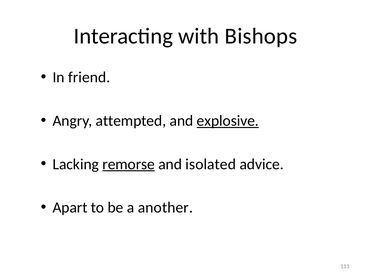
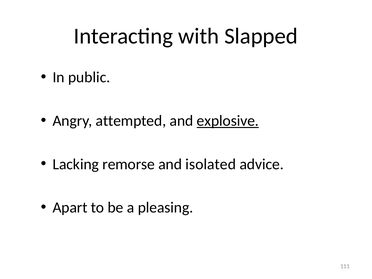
Bishops: Bishops -> Slapped
friend: friend -> public
remorse underline: present -> none
another: another -> pleasing
